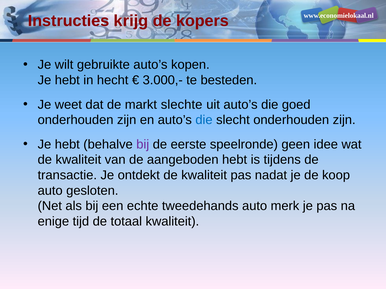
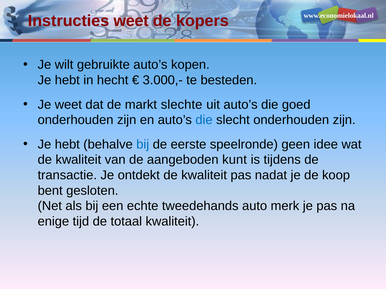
Instructies krijg: krijg -> weet
bij at (143, 145) colour: purple -> blue
aangeboden hebt: hebt -> kunt
auto at (50, 191): auto -> bent
